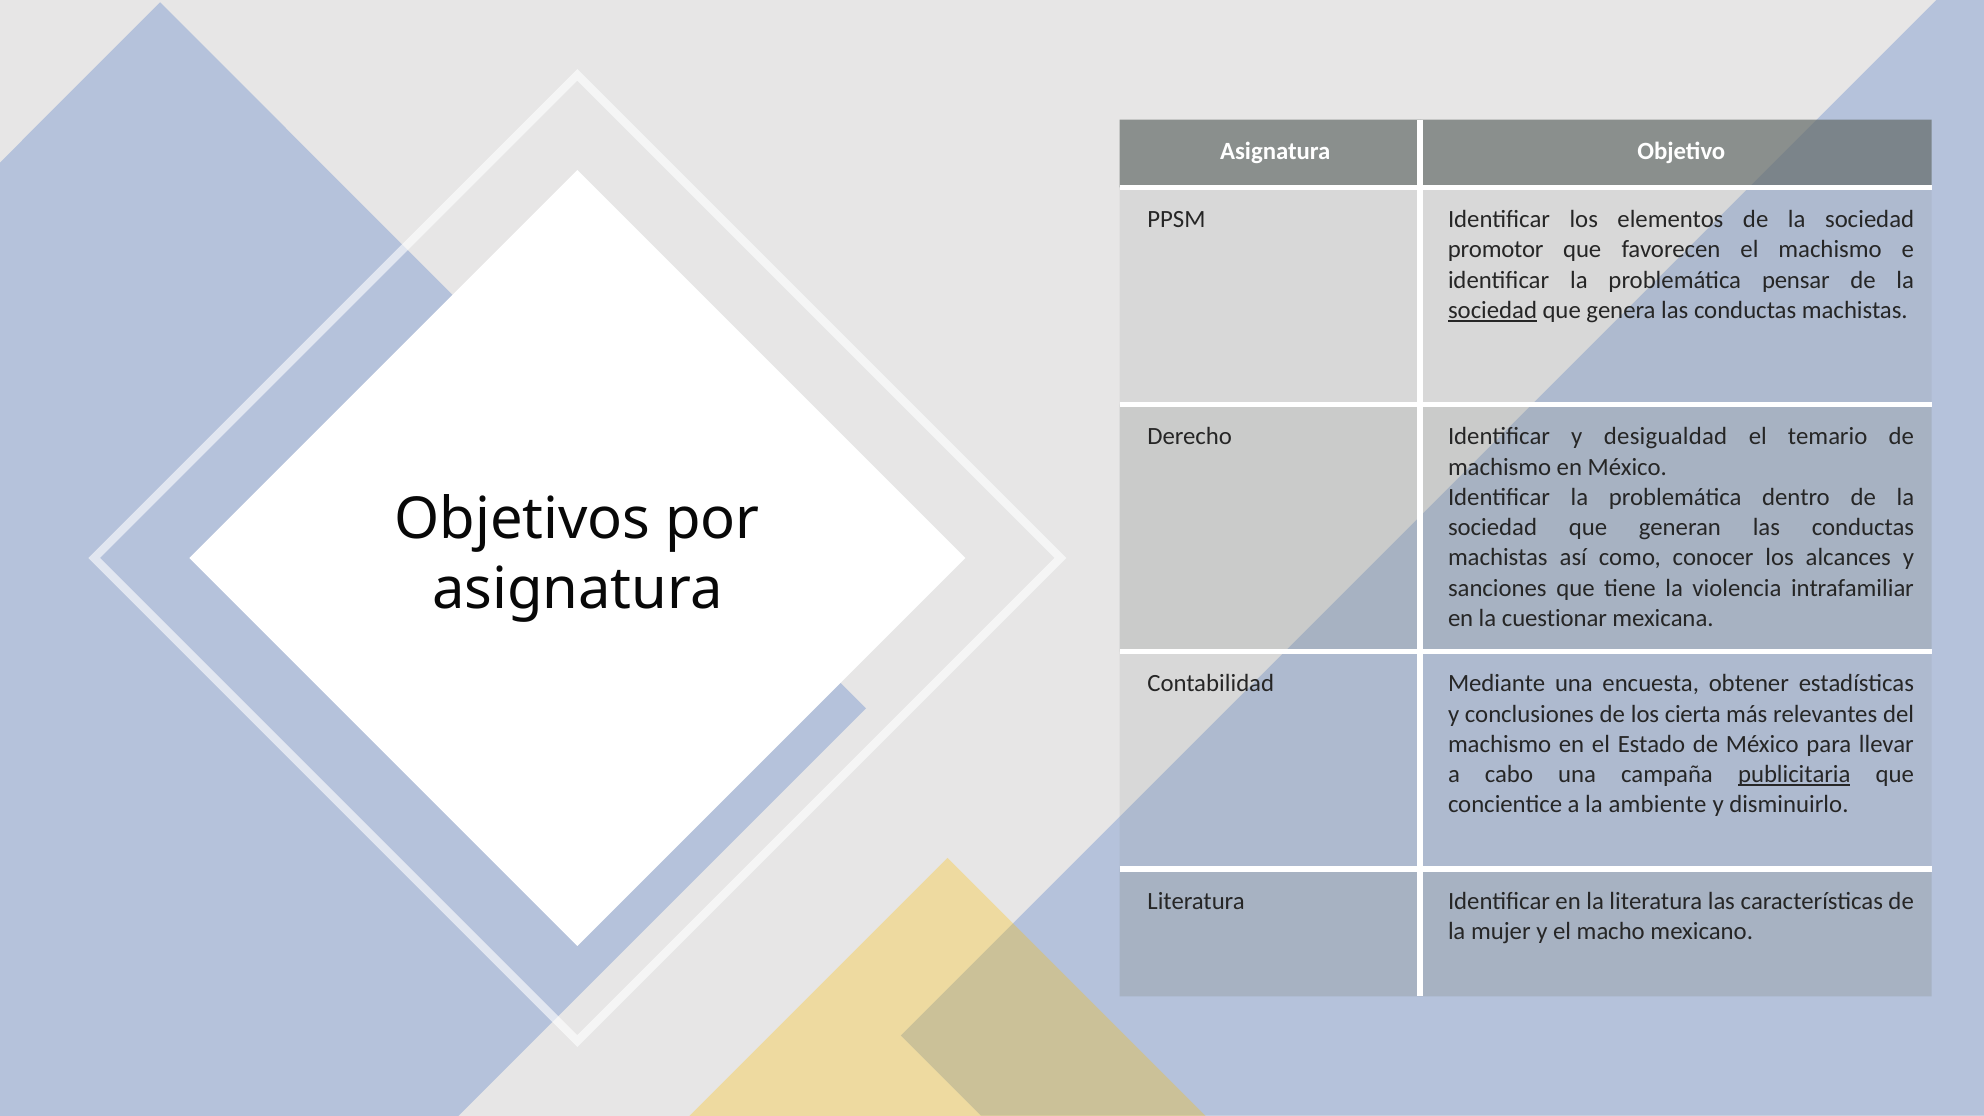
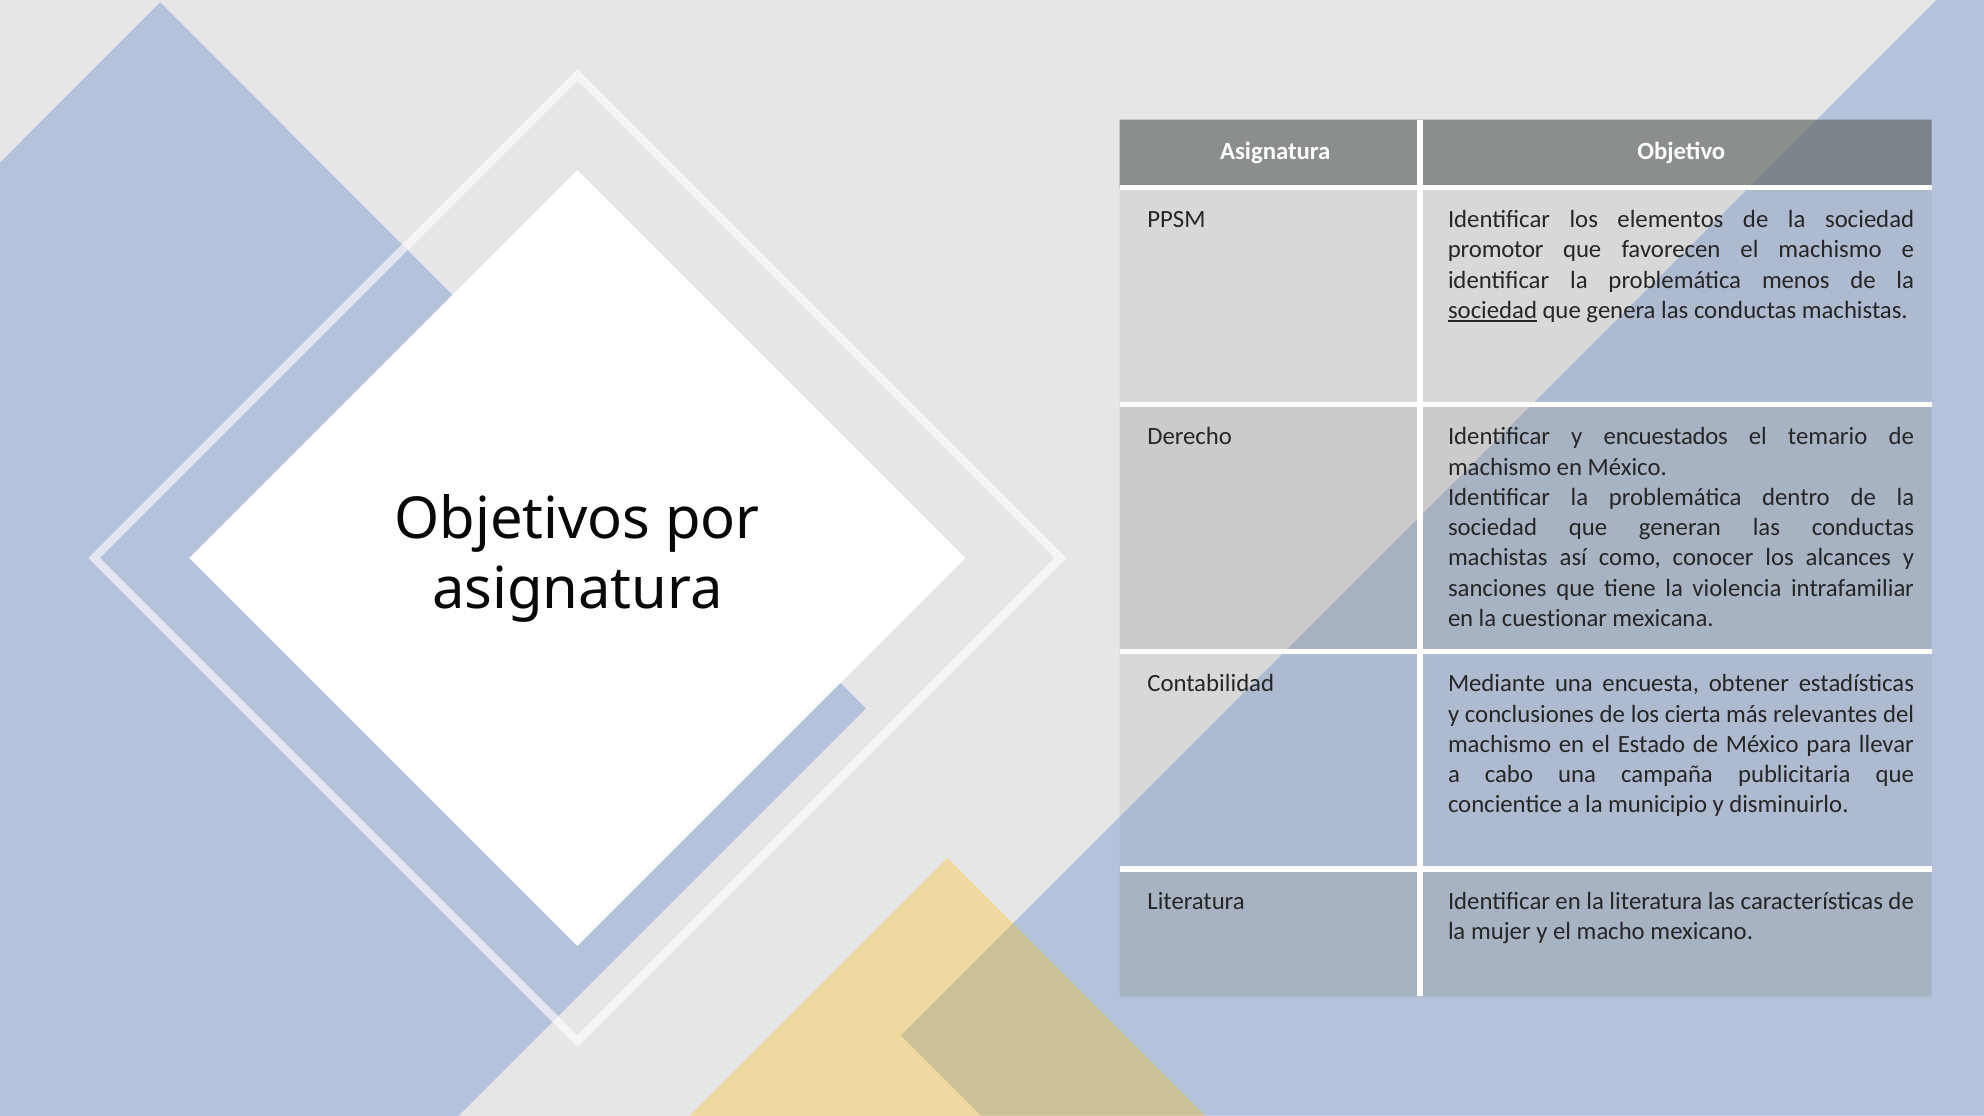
pensar: pensar -> menos
desigualdad: desigualdad -> encuestados
publicitaria underline: present -> none
ambiente: ambiente -> municipio
